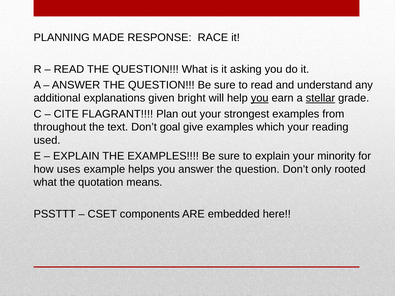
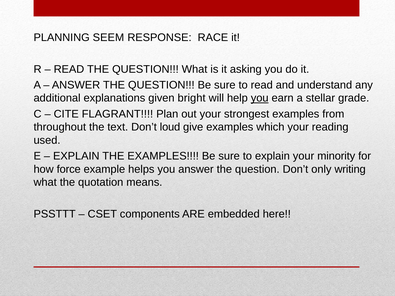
MADE: MADE -> SEEM
stellar underline: present -> none
goal: goal -> loud
uses: uses -> force
rooted: rooted -> writing
